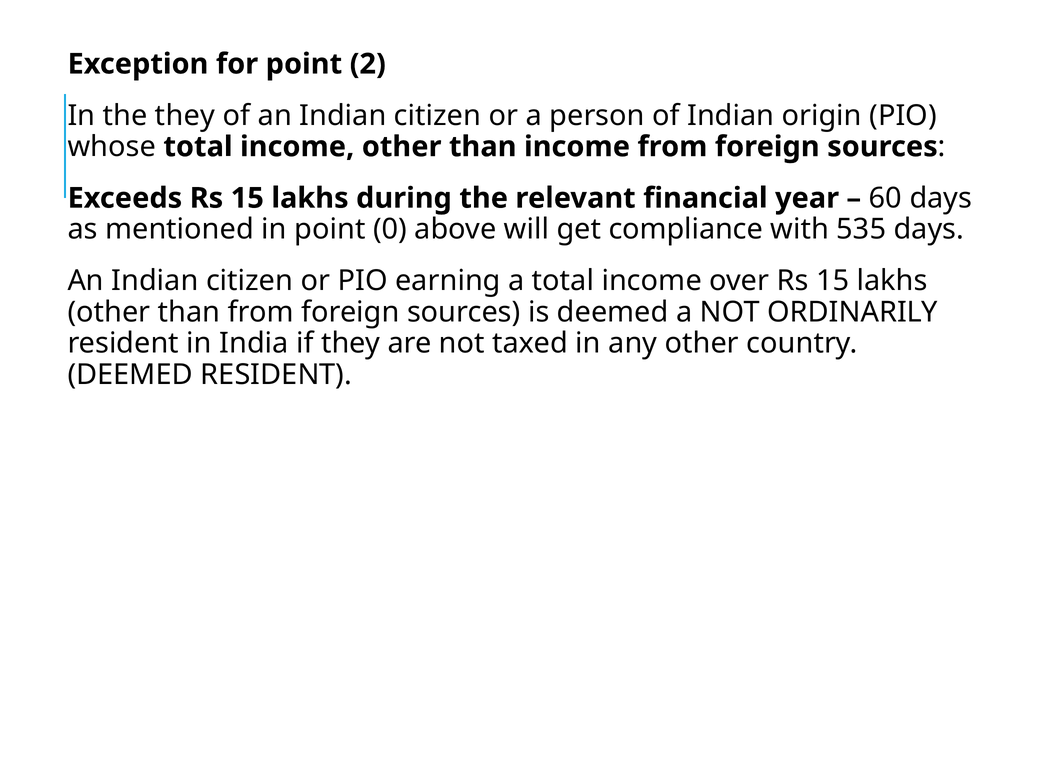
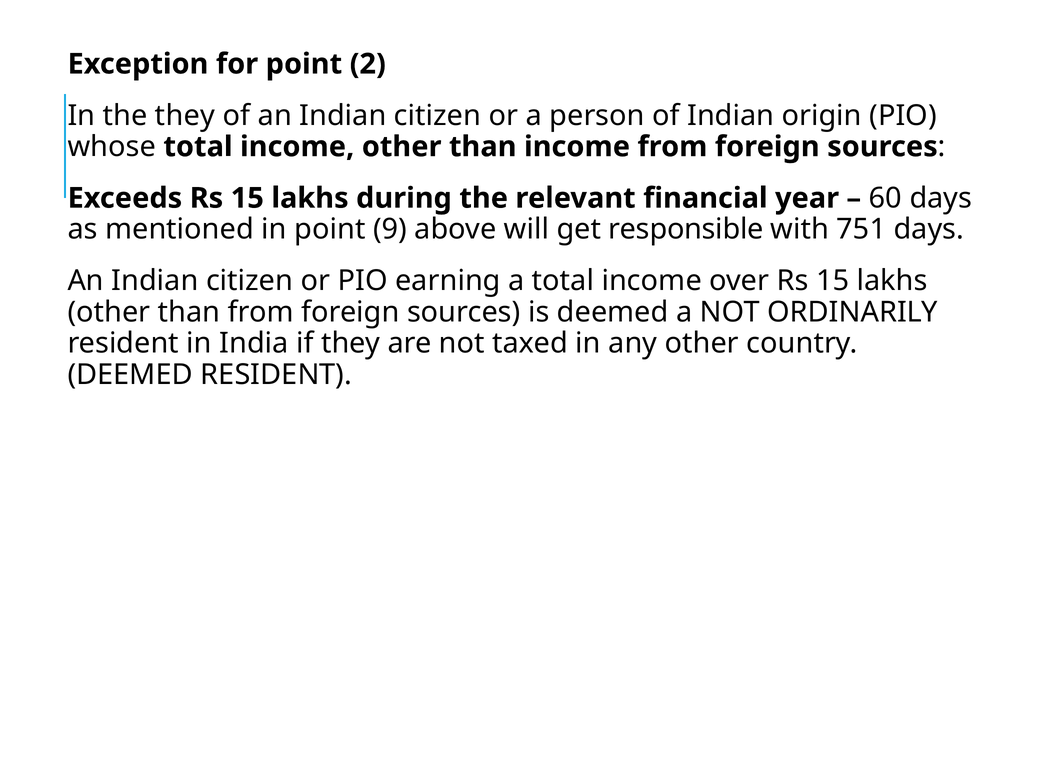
0: 0 -> 9
compliance: compliance -> responsible
535: 535 -> 751
